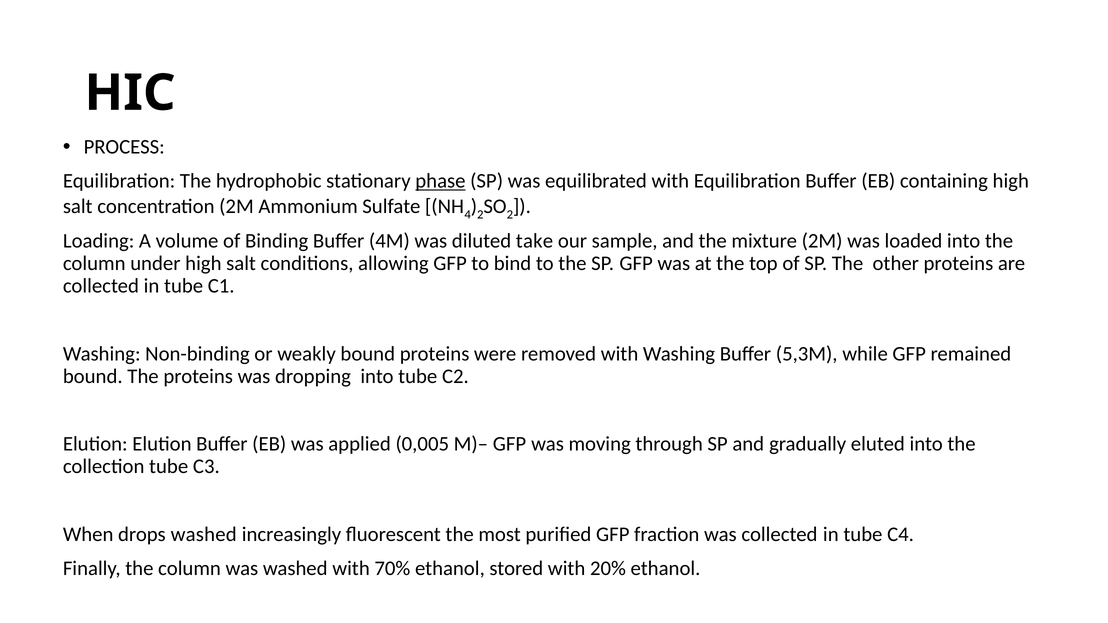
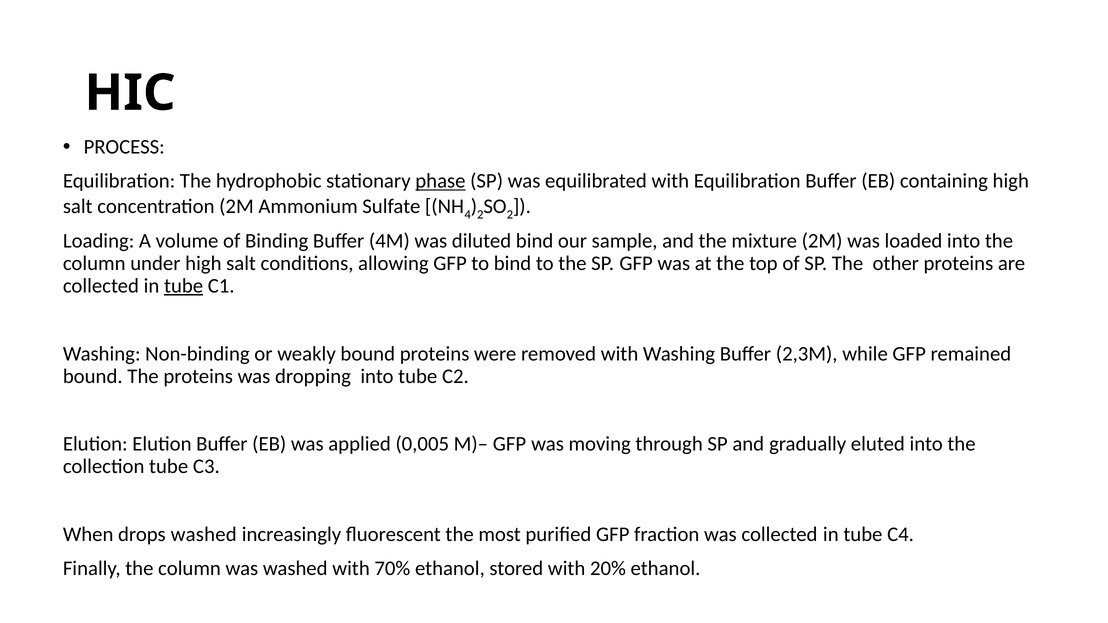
diluted take: take -> bind
tube at (184, 286) underline: none -> present
5,3M: 5,3M -> 2,3M
